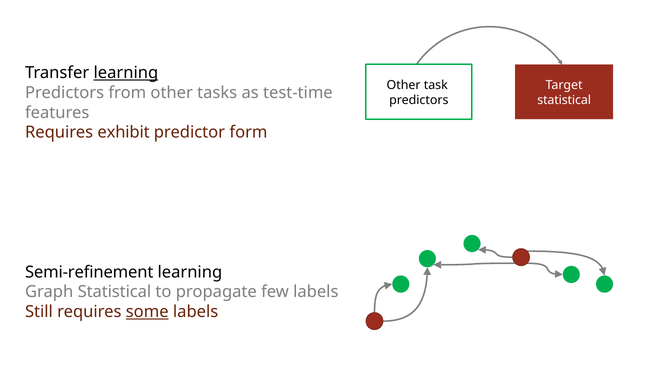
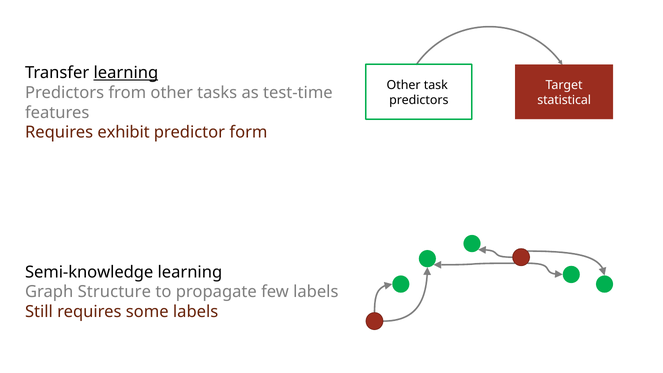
Semi-refinement: Semi-refinement -> Semi-knowledge
Graph Statistical: Statistical -> Structure
some underline: present -> none
